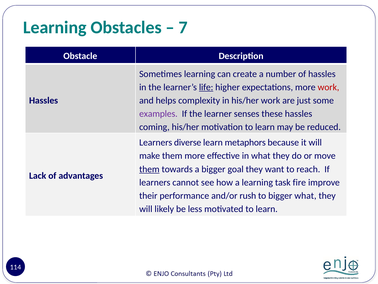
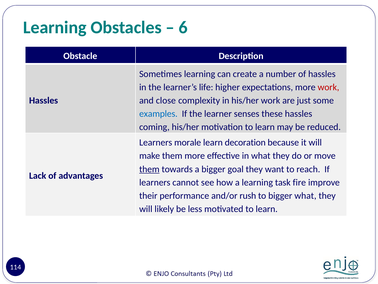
7: 7 -> 6
life underline: present -> none
helps: helps -> close
examples colour: purple -> blue
diverse: diverse -> morale
metaphors: metaphors -> decoration
